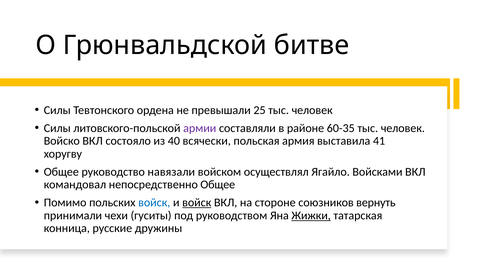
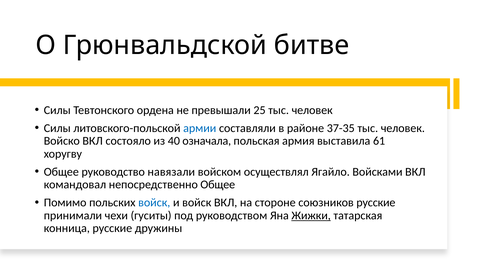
армии colour: purple -> blue
60-35: 60-35 -> 37-35
всячески: всячески -> означала
41: 41 -> 61
войск at (197, 203) underline: present -> none
союзников вернуть: вернуть -> русские
